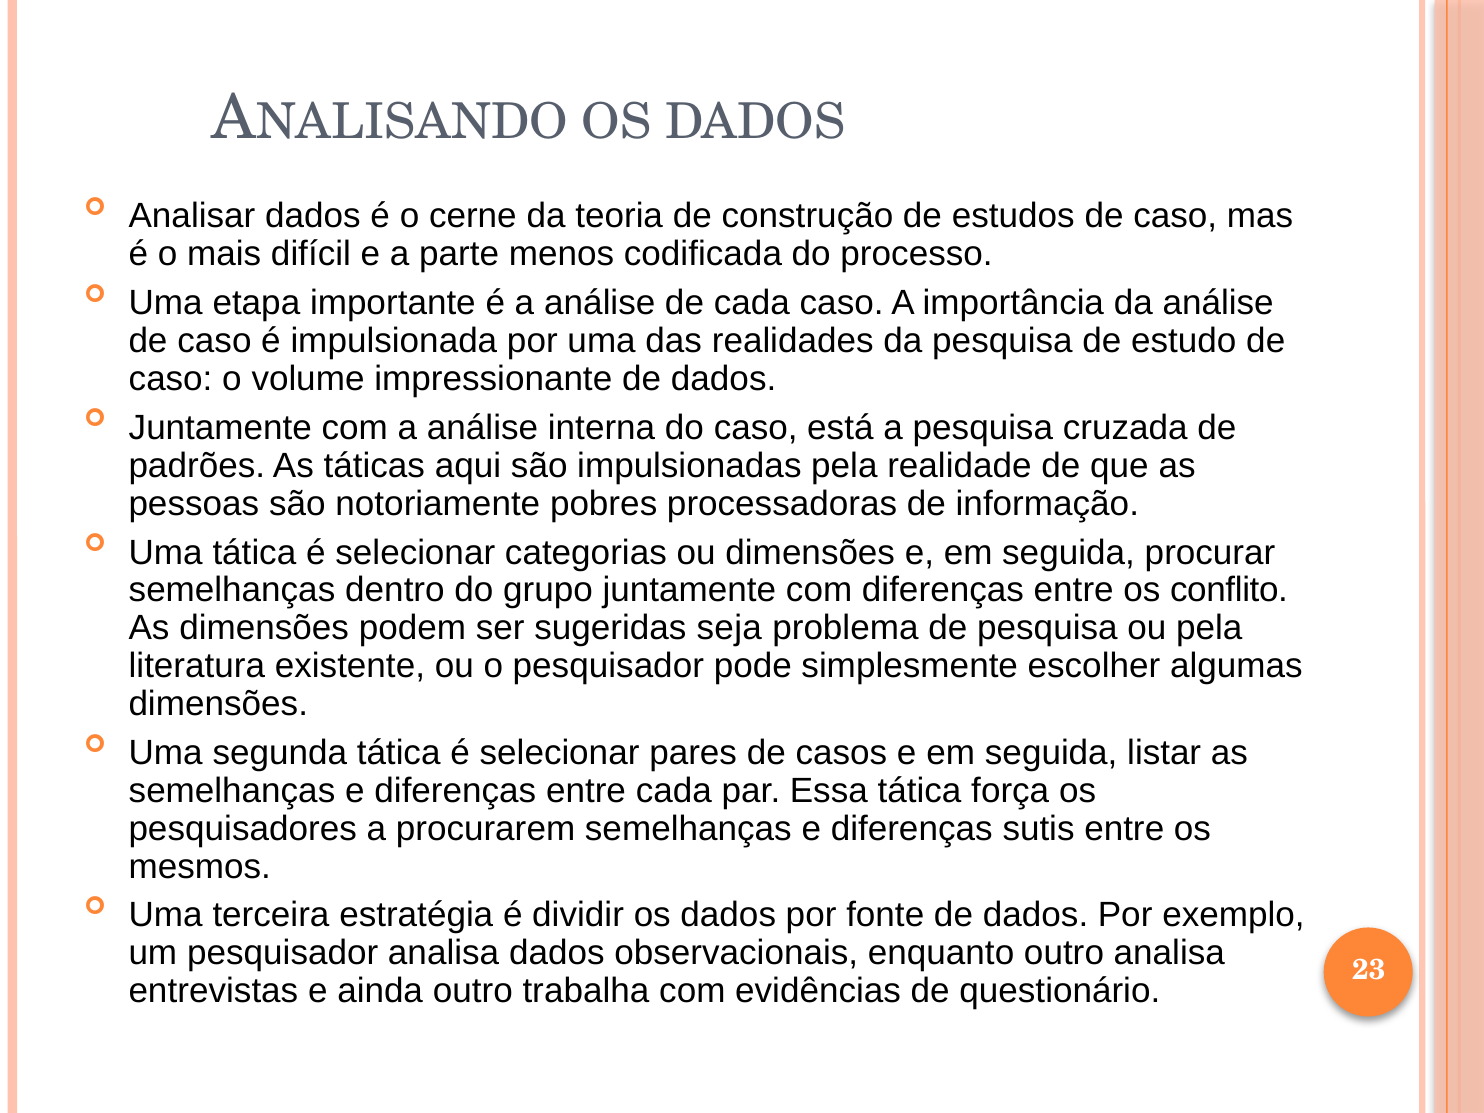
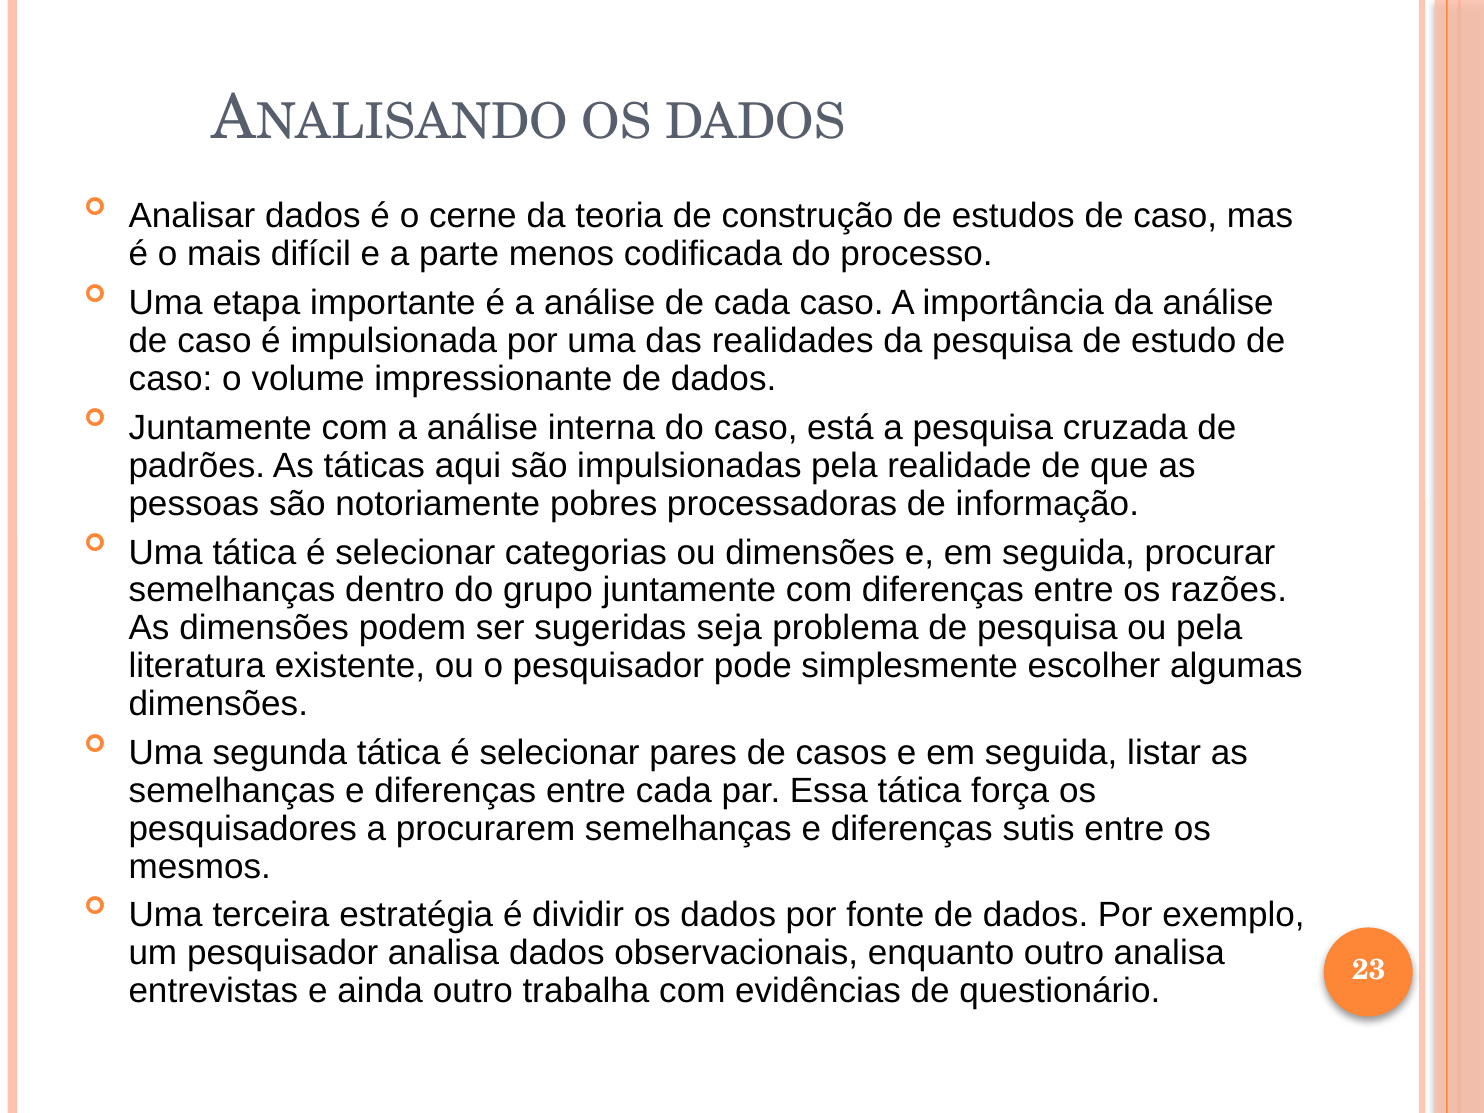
conflito: conflito -> razões
